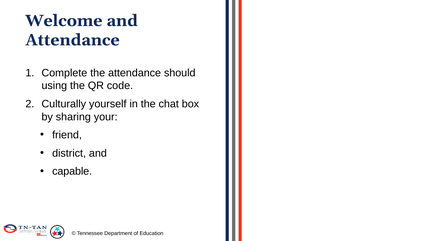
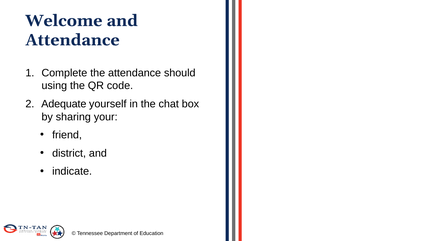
Culturally: Culturally -> Adequate
capable: capable -> indicate
